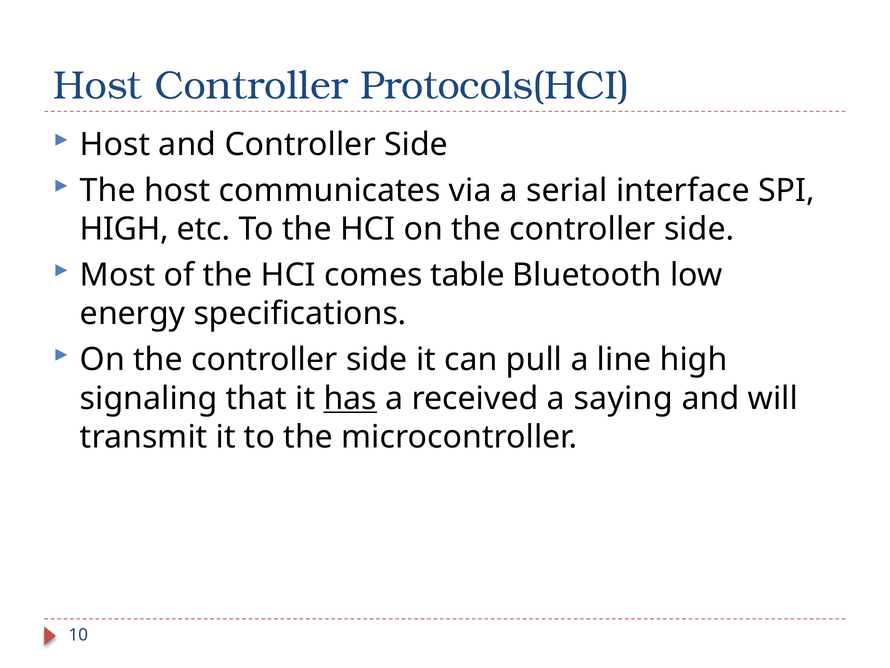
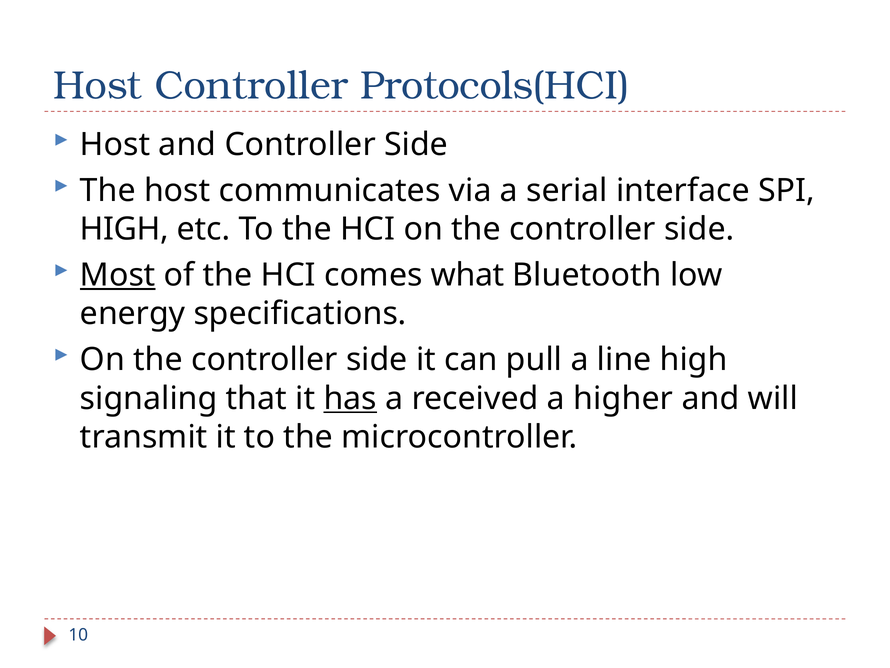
Most underline: none -> present
table: table -> what
saying: saying -> higher
